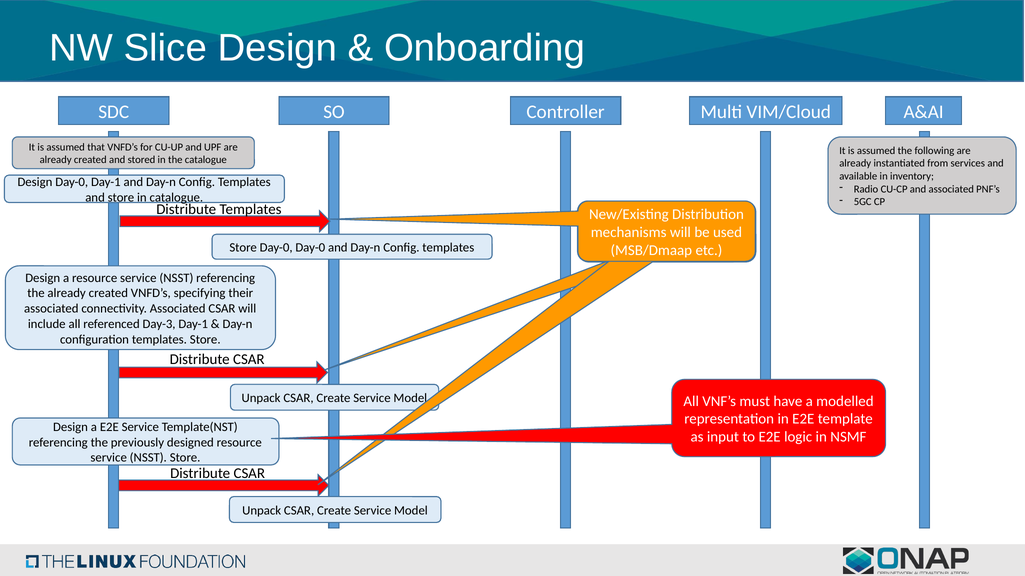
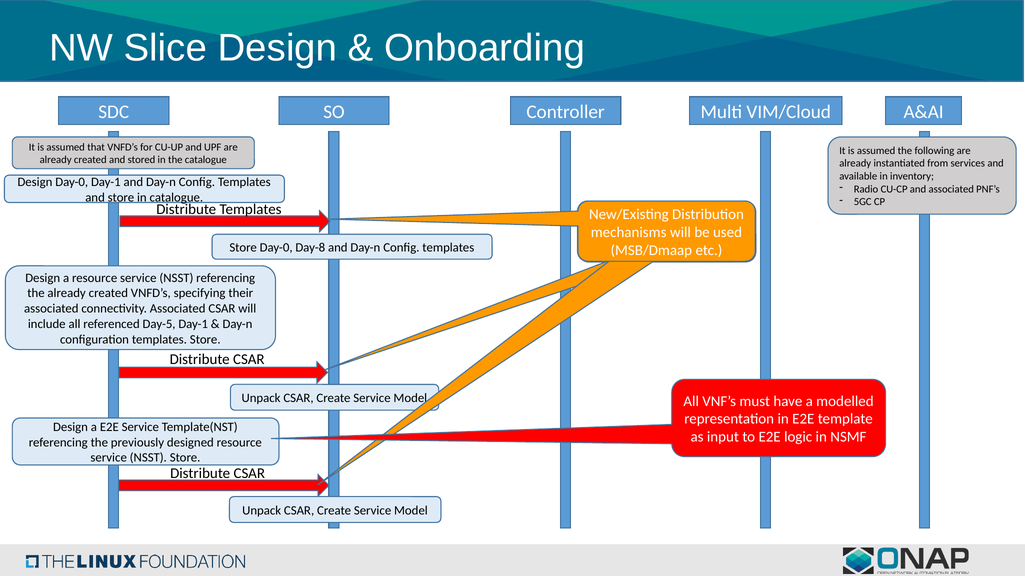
Day-0 Day-0: Day-0 -> Day-8
Day-3: Day-3 -> Day-5
